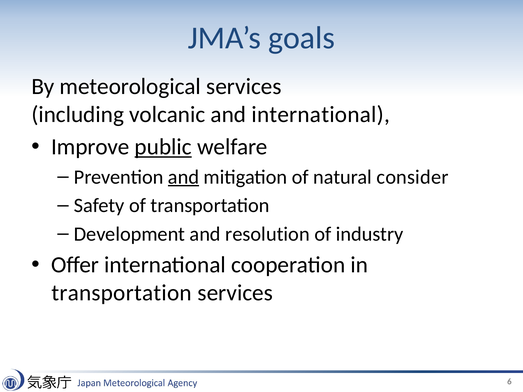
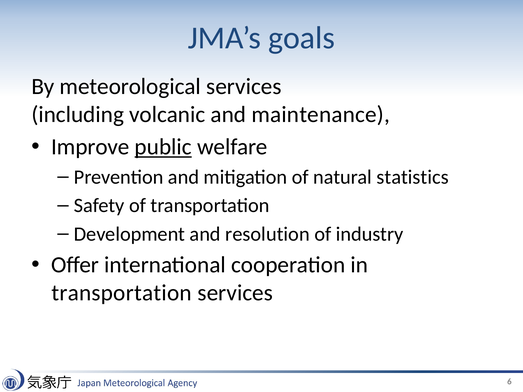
and international: international -> maintenance
and at (184, 177) underline: present -> none
consider: consider -> statistics
